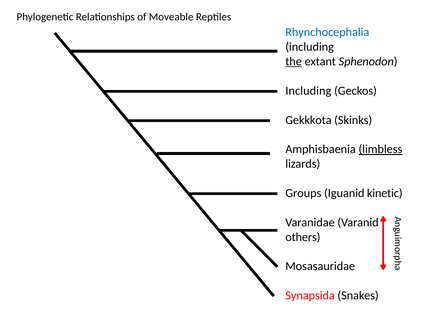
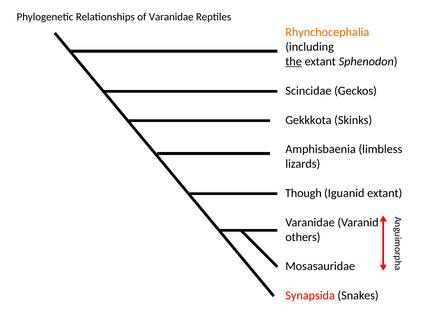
of Moveable: Moveable -> Varanidae
Rhynchocephalia colour: blue -> orange
Including at (308, 91): Including -> Scincidae
limbless underline: present -> none
Groups: Groups -> Though
Iguanid kinetic: kinetic -> extant
